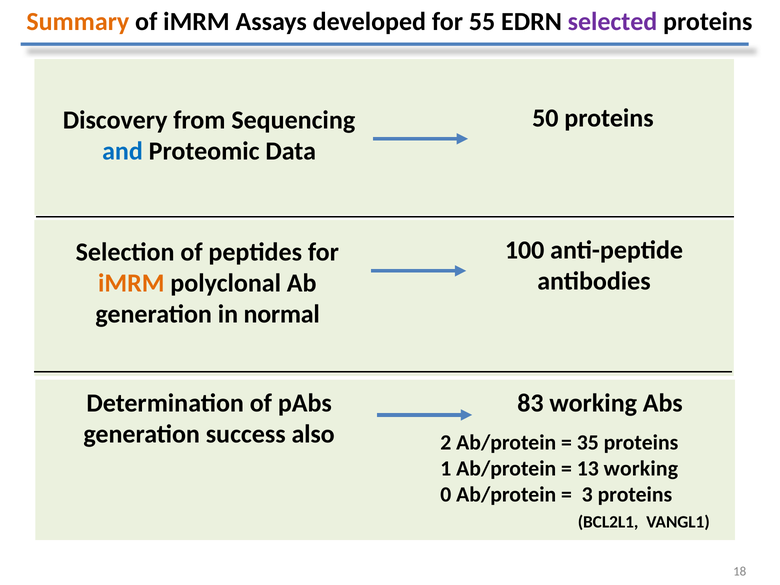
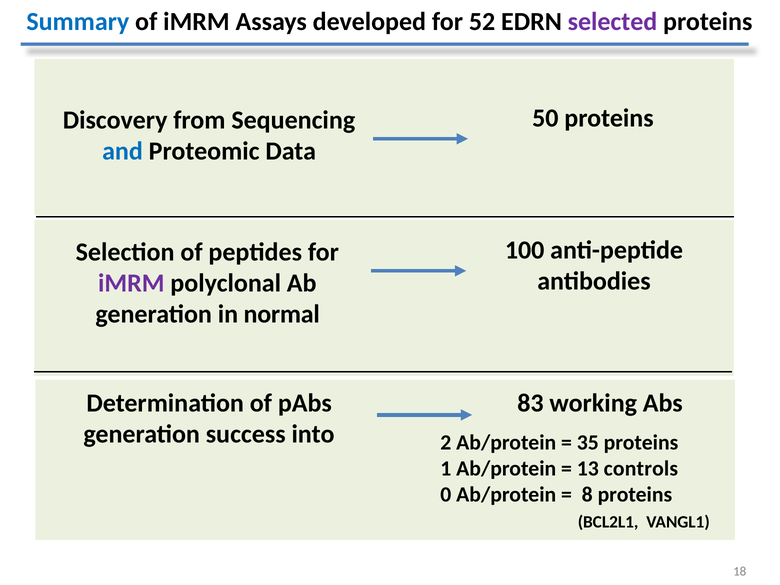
Summary colour: orange -> blue
55: 55 -> 52
iMRM at (131, 283) colour: orange -> purple
also: also -> into
13 working: working -> controls
3: 3 -> 8
